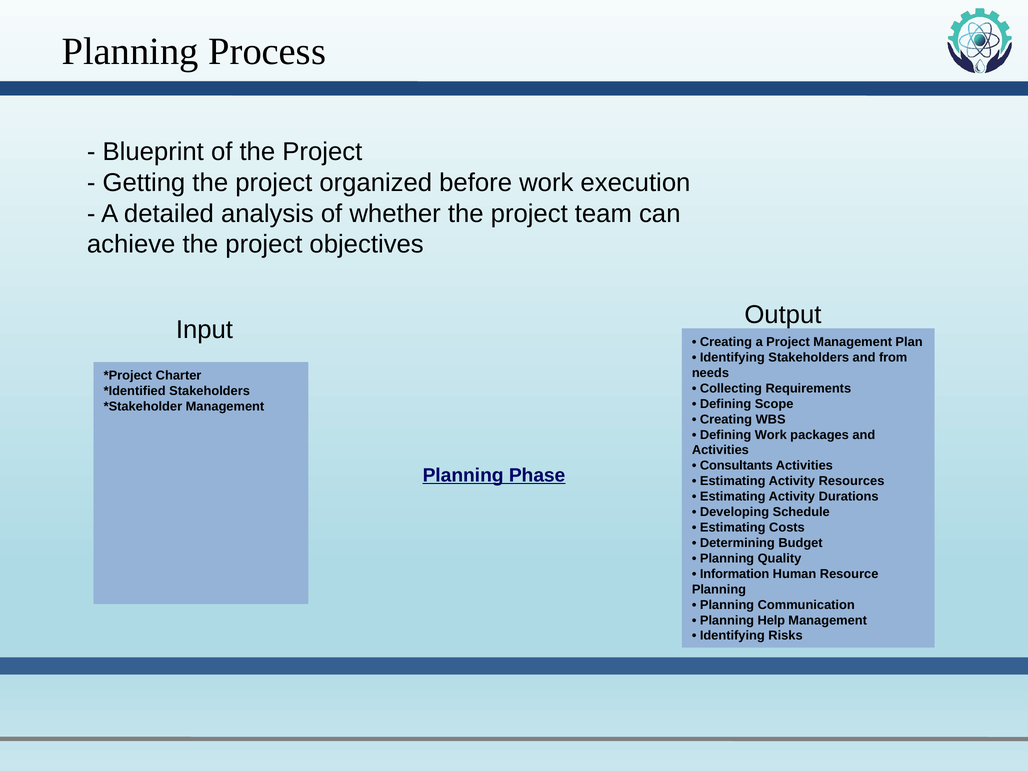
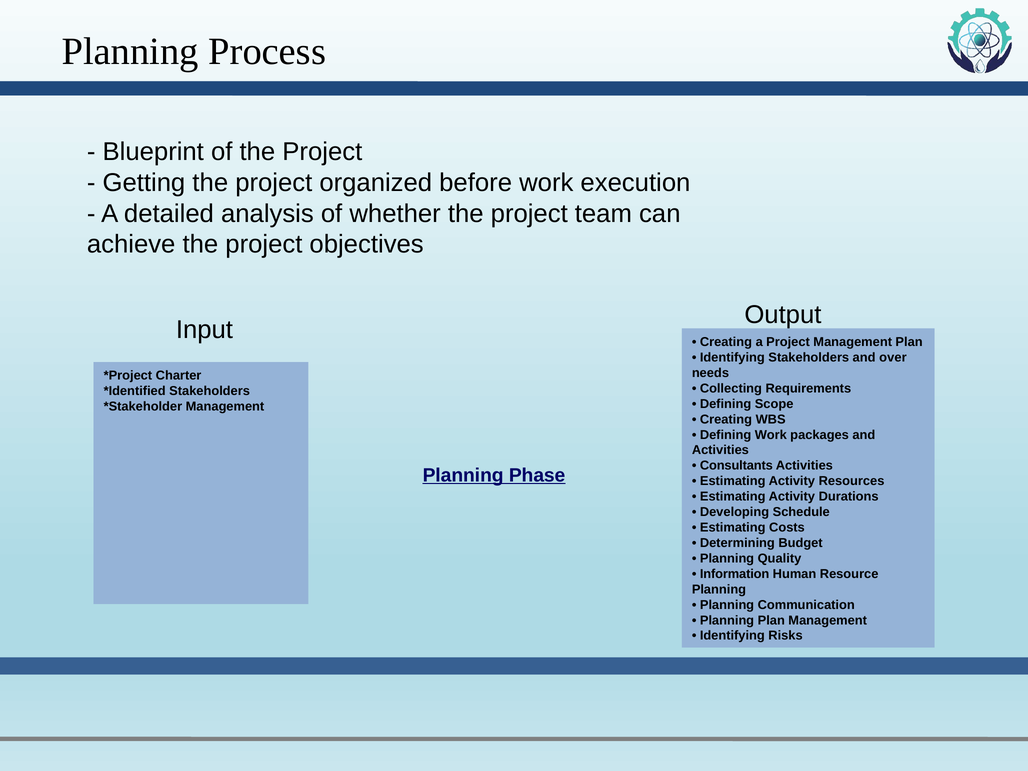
from: from -> over
Planning Help: Help -> Plan
